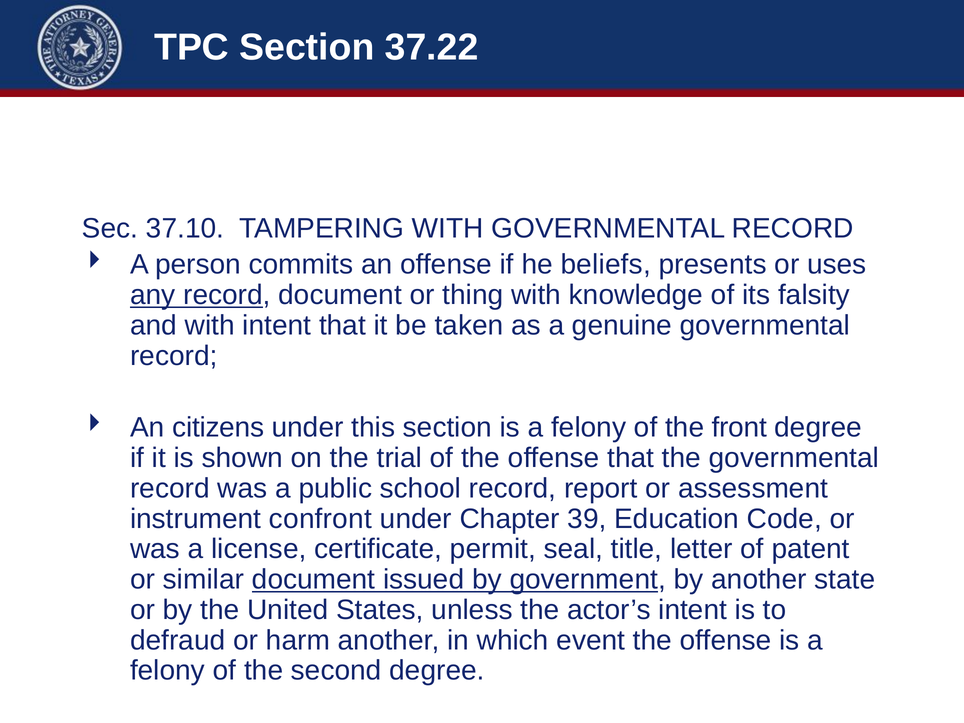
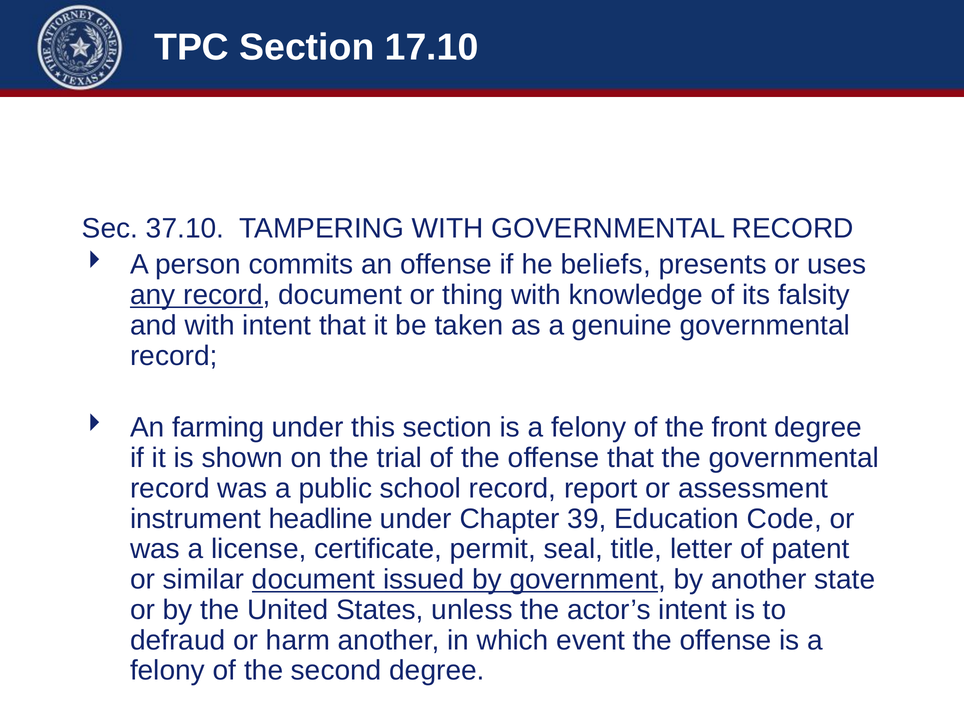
37.22: 37.22 -> 17.10
citizens: citizens -> farming
confront: confront -> headline
